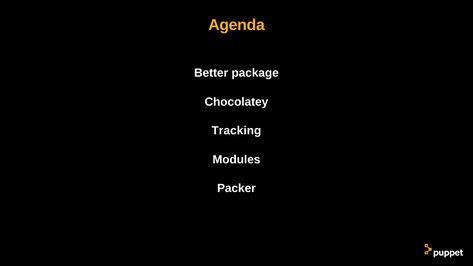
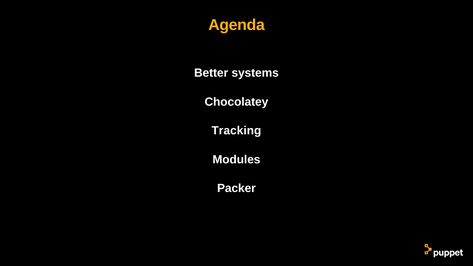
package: package -> systems
